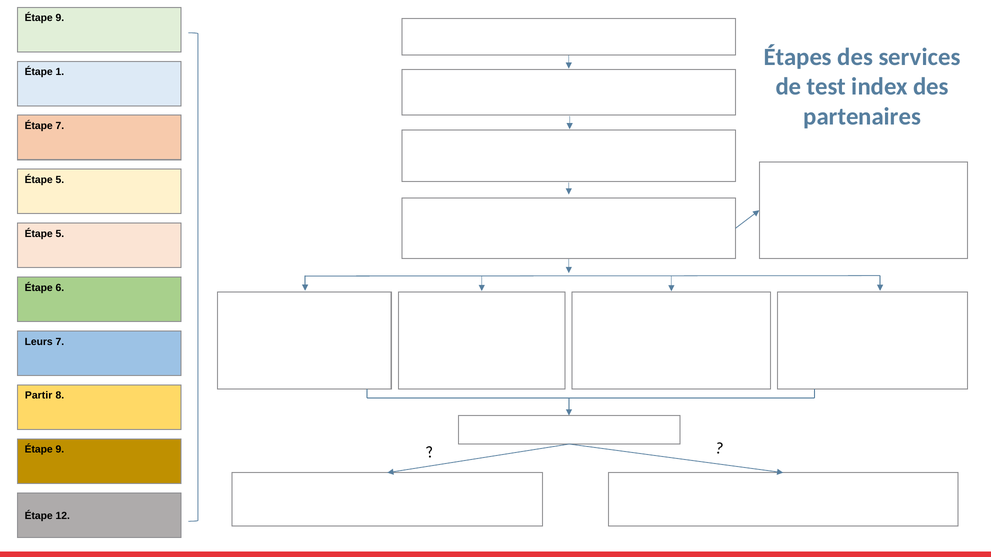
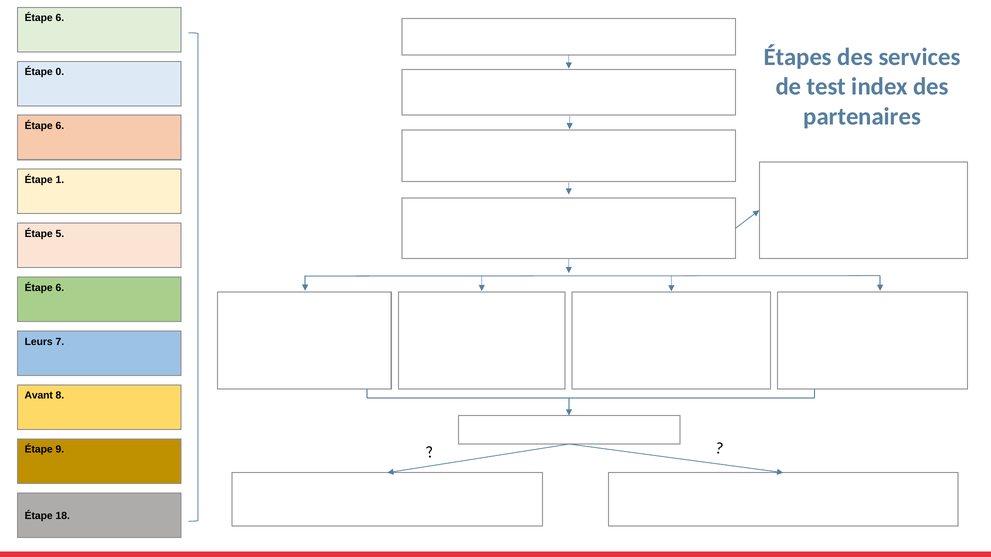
9 at (60, 18): 9 -> 6
1: 1 -> 0
7 at (60, 126): 7 -> 6
5 at (60, 180): 5 -> 1
Partir: Partir -> Avant
12: 12 -> 18
